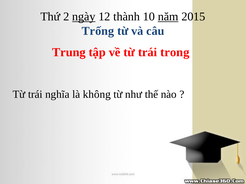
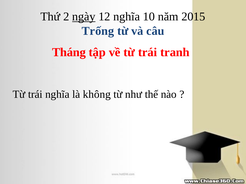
12 thành: thành -> nghĩa
năm underline: present -> none
Trung: Trung -> Tháng
trong: trong -> tranh
